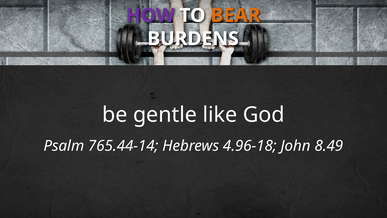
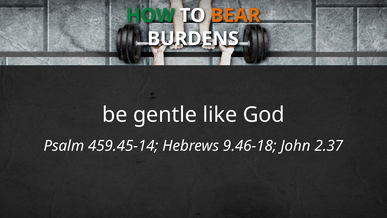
HOW colour: purple -> green
765.44-14: 765.44-14 -> 459.45-14
4.96-18: 4.96-18 -> 9.46-18
8.49: 8.49 -> 2.37
